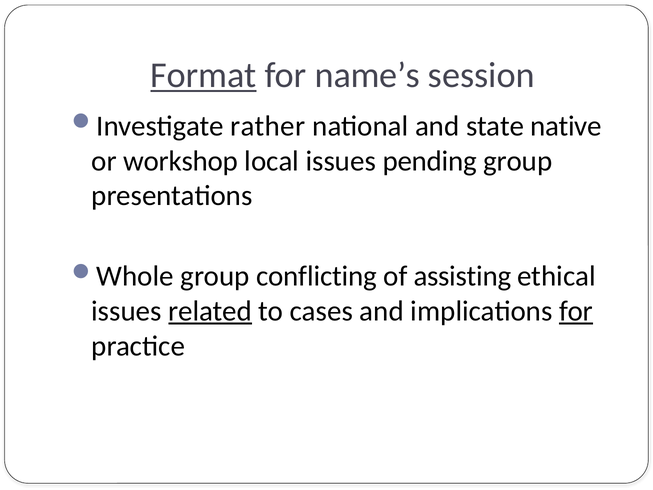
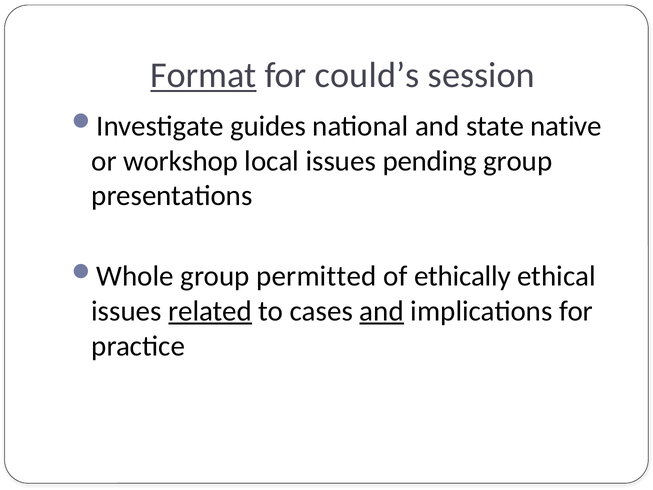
name’s: name’s -> could’s
rather: rather -> guides
conflicting: conflicting -> permitted
assisting: assisting -> ethically
and at (382, 311) underline: none -> present
for at (576, 311) underline: present -> none
